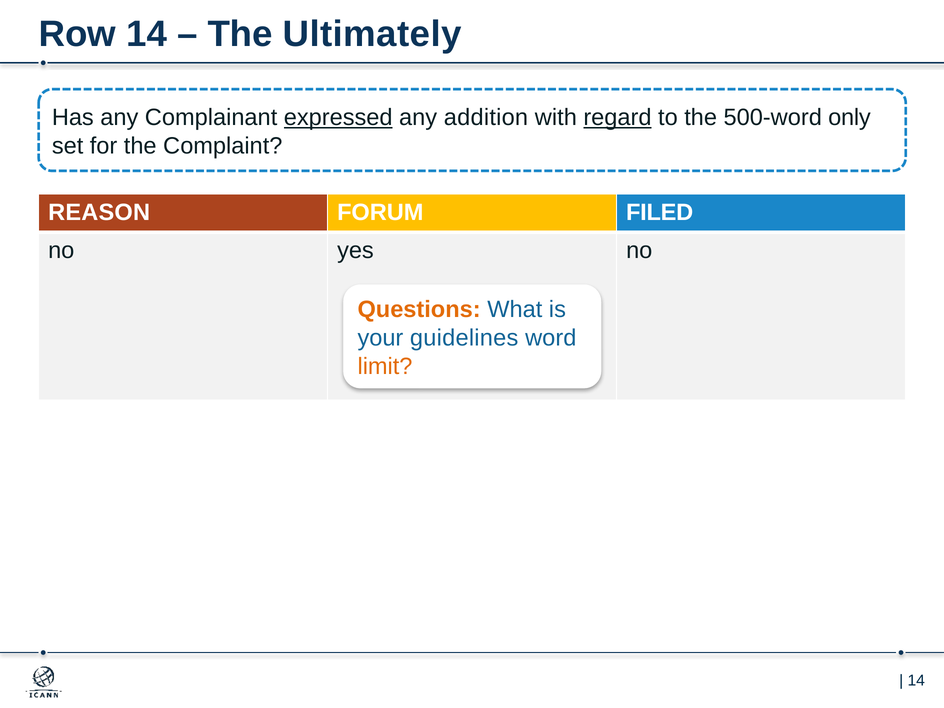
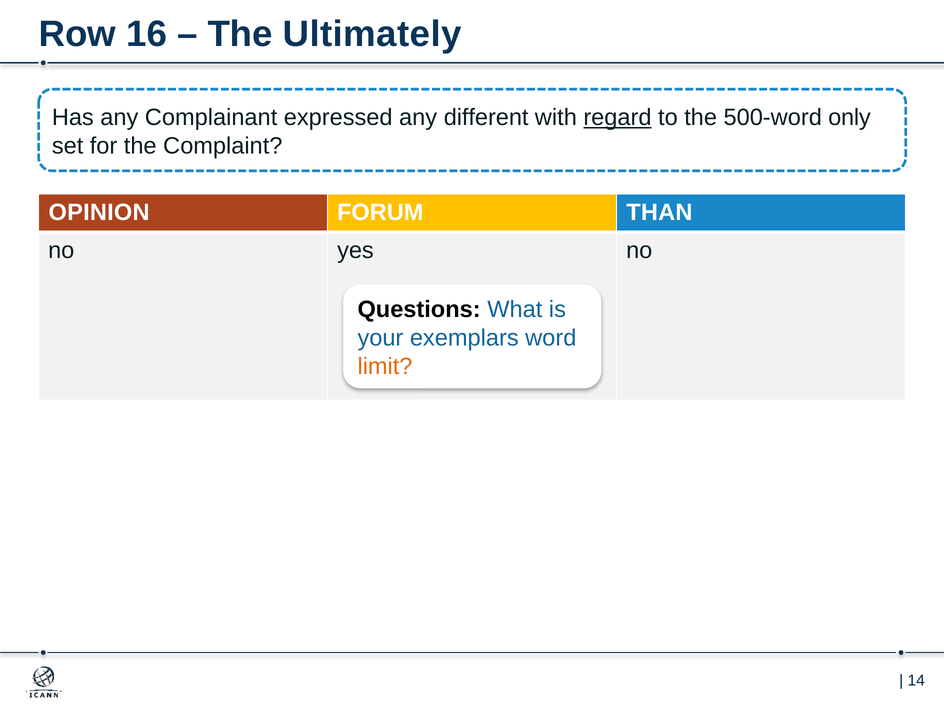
Row 14: 14 -> 16
expressed underline: present -> none
addition: addition -> different
REASON: REASON -> OPINION
FILED: FILED -> THAN
Questions colour: orange -> black
guidelines: guidelines -> exemplars
